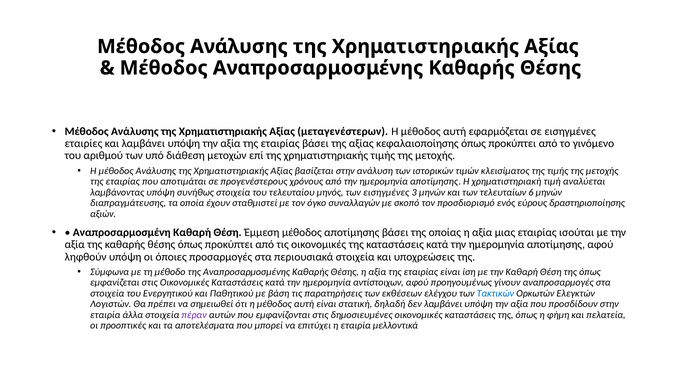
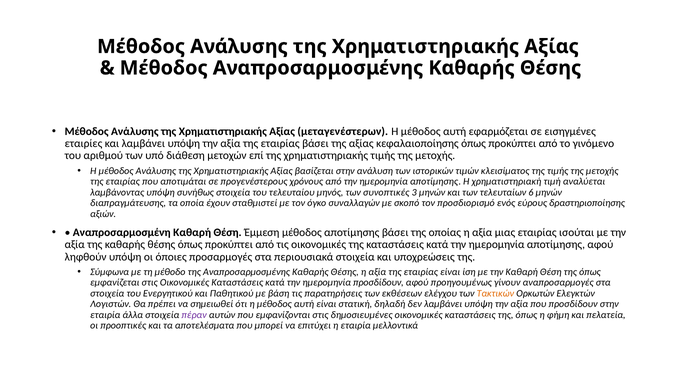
των εισηγμένες: εισηγμένες -> συνοπτικές
ημερομηνία αντίστοιχων: αντίστοιχων -> προσδίδουν
Τακτικών colour: blue -> orange
